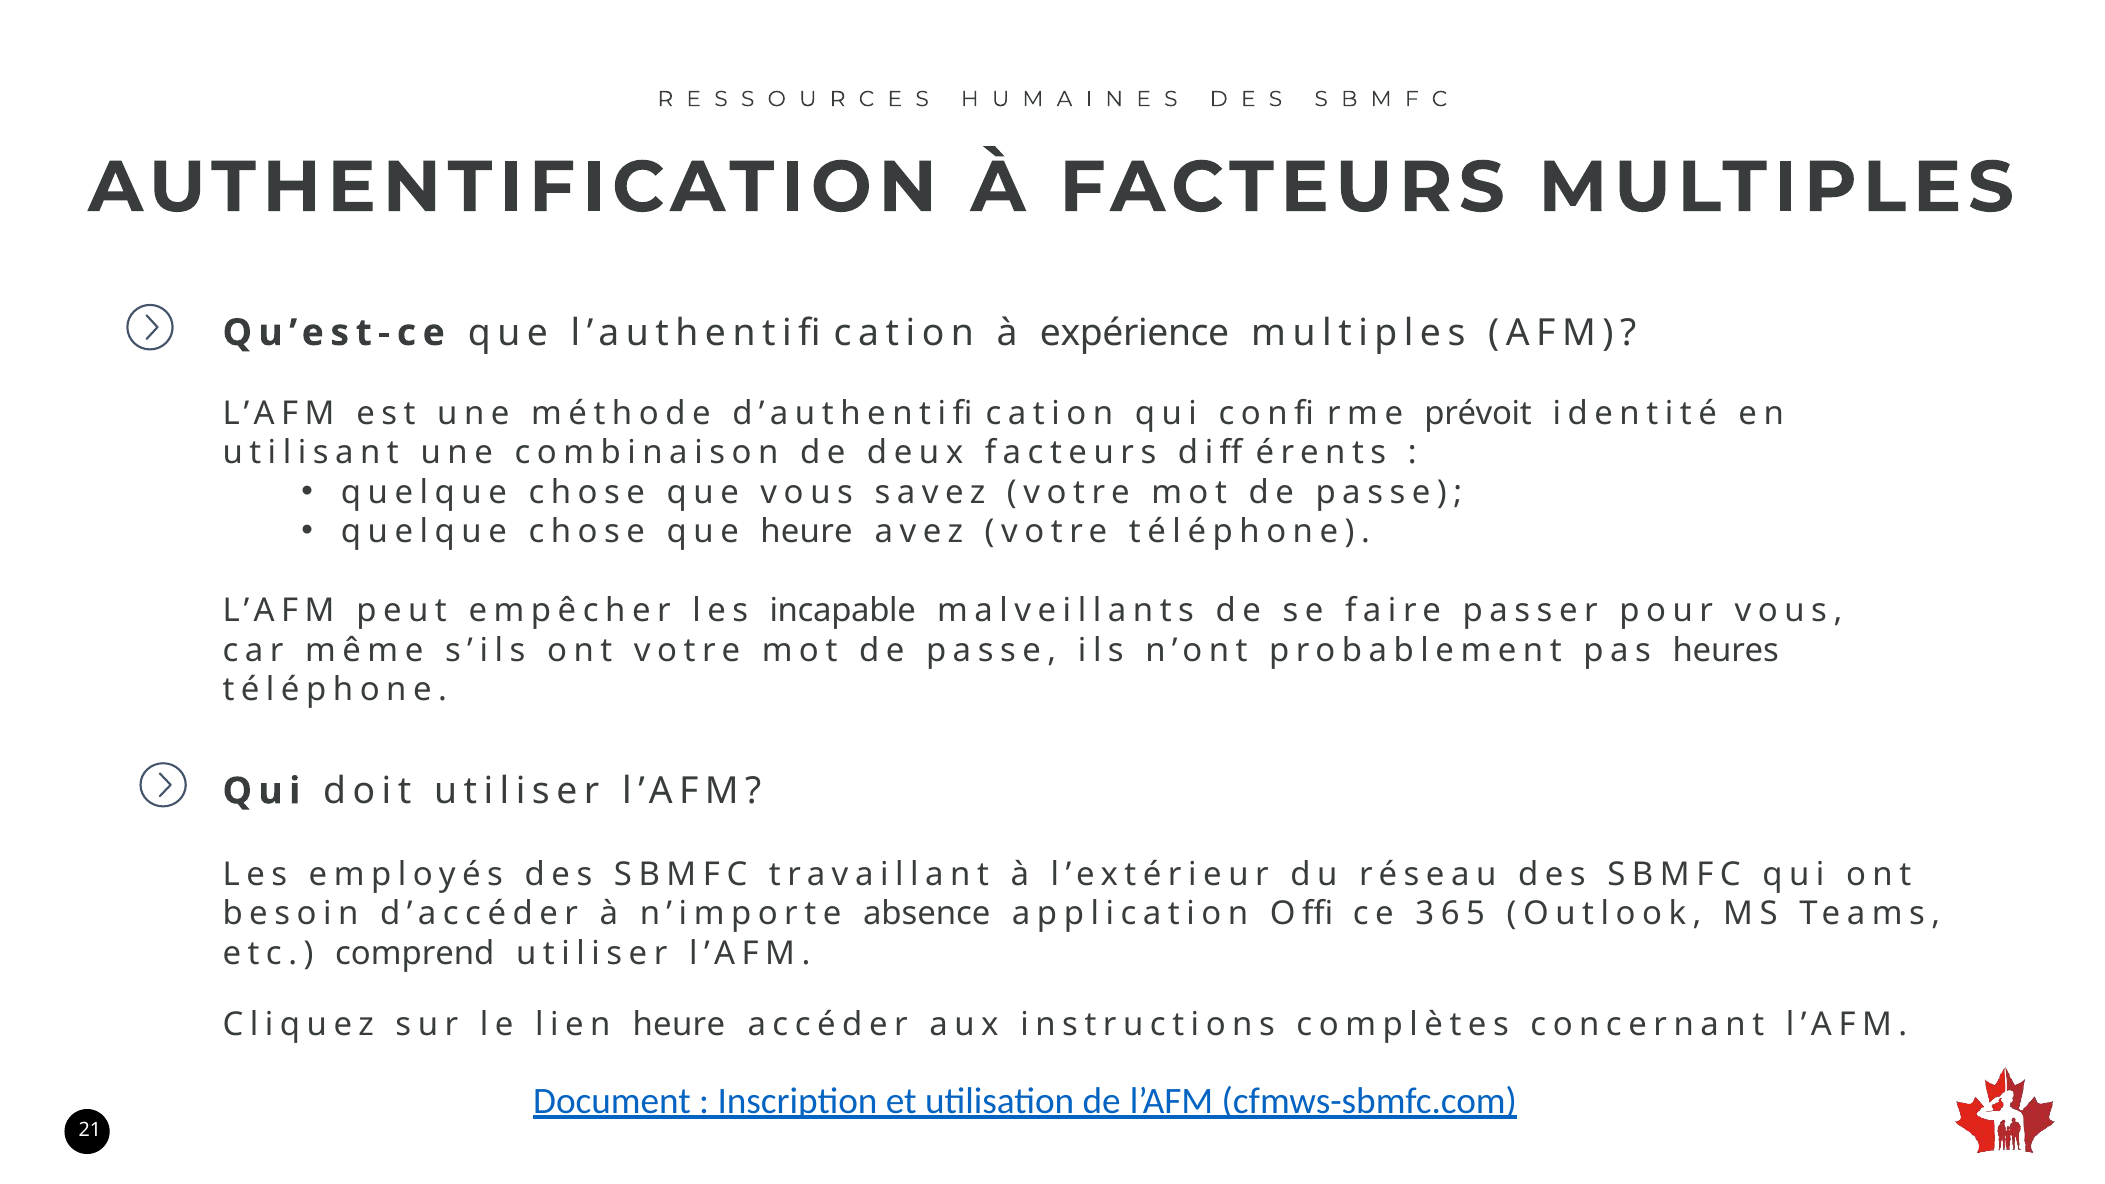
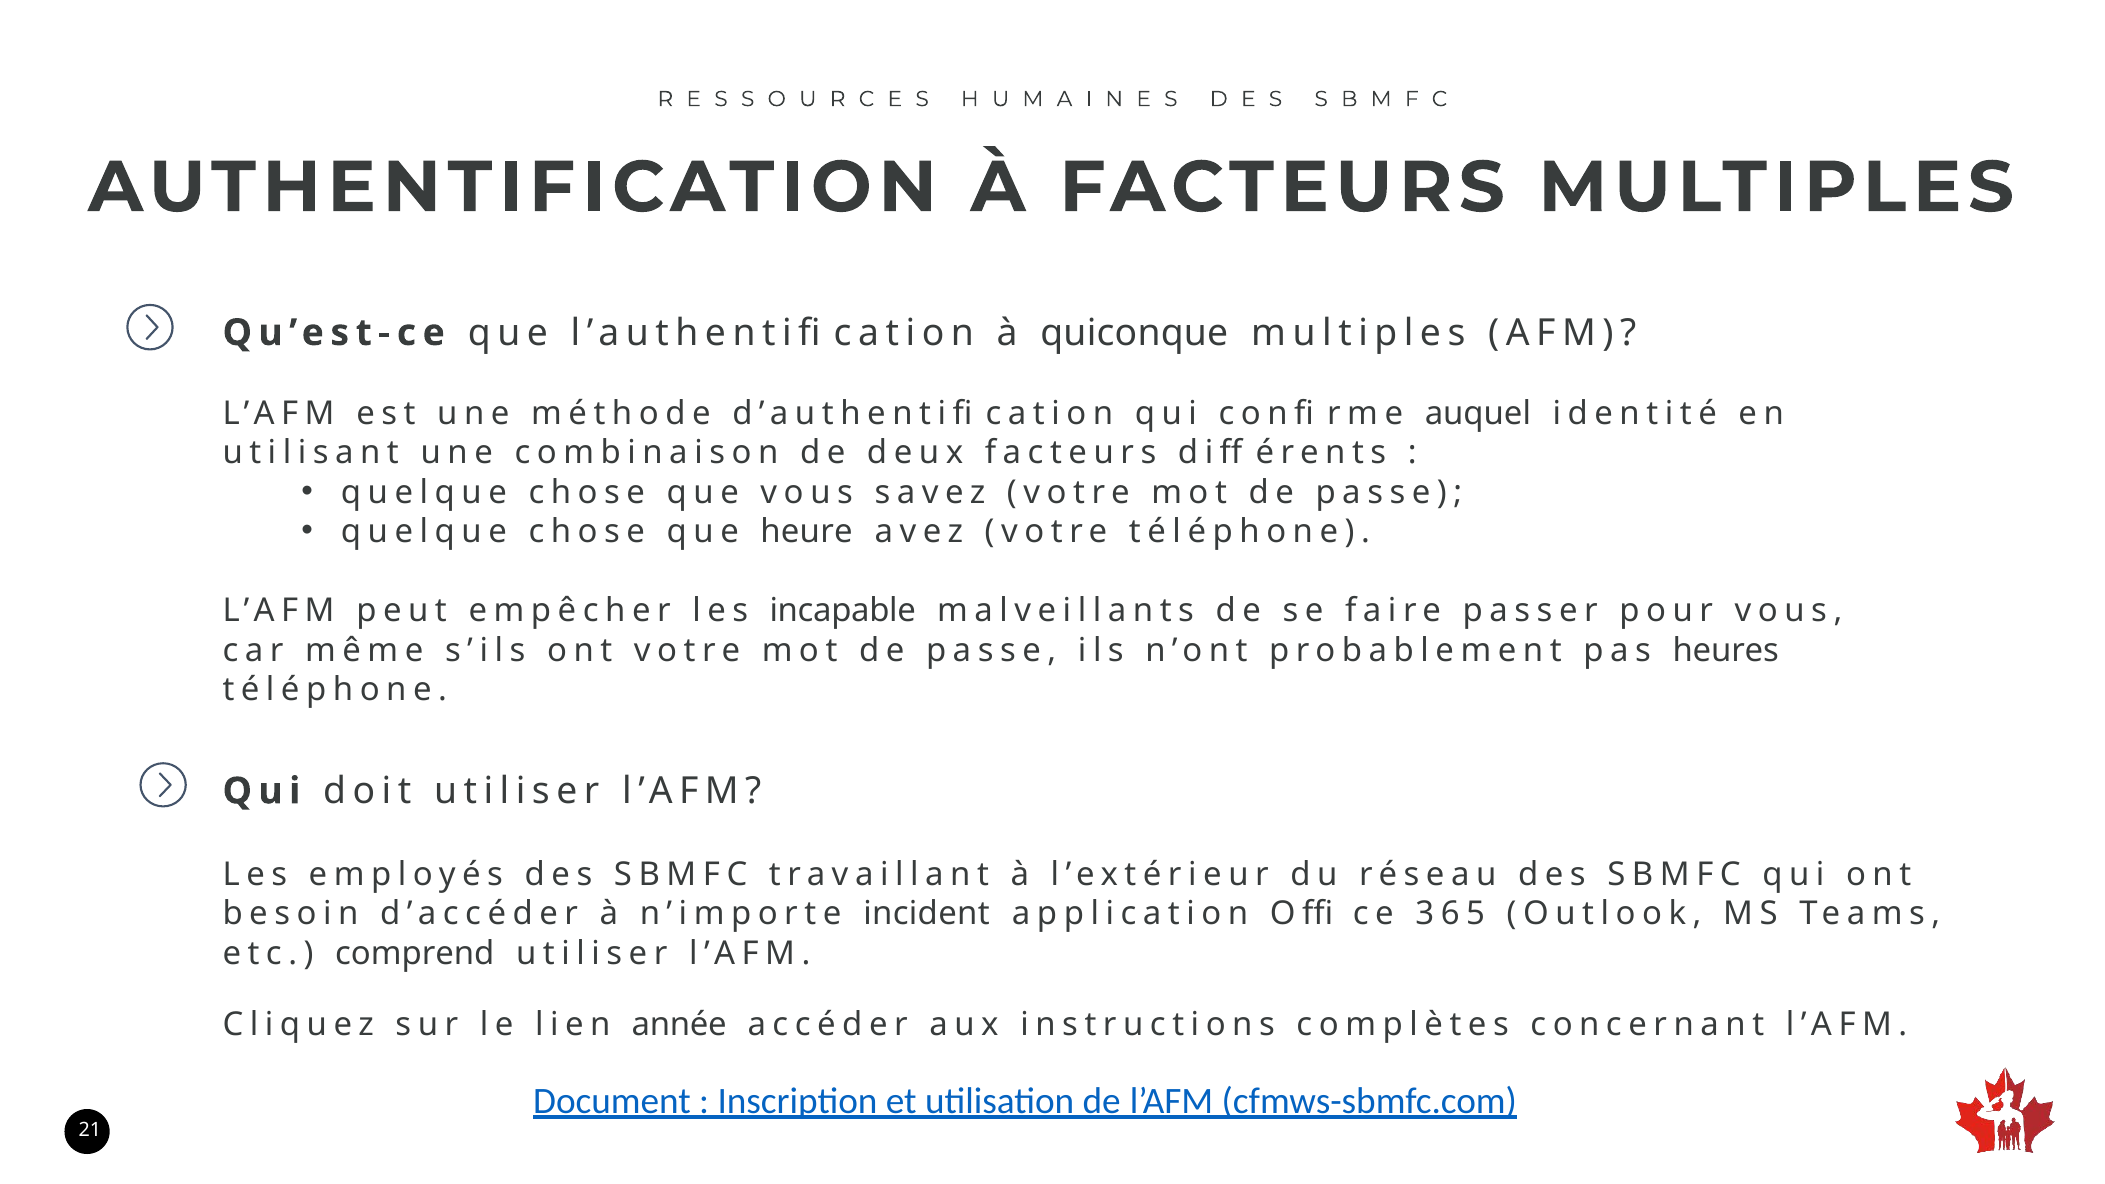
expérience: expérience -> quiconque
prévoit: prévoit -> auquel
absence: absence -> incident
lien heure: heure -> année
